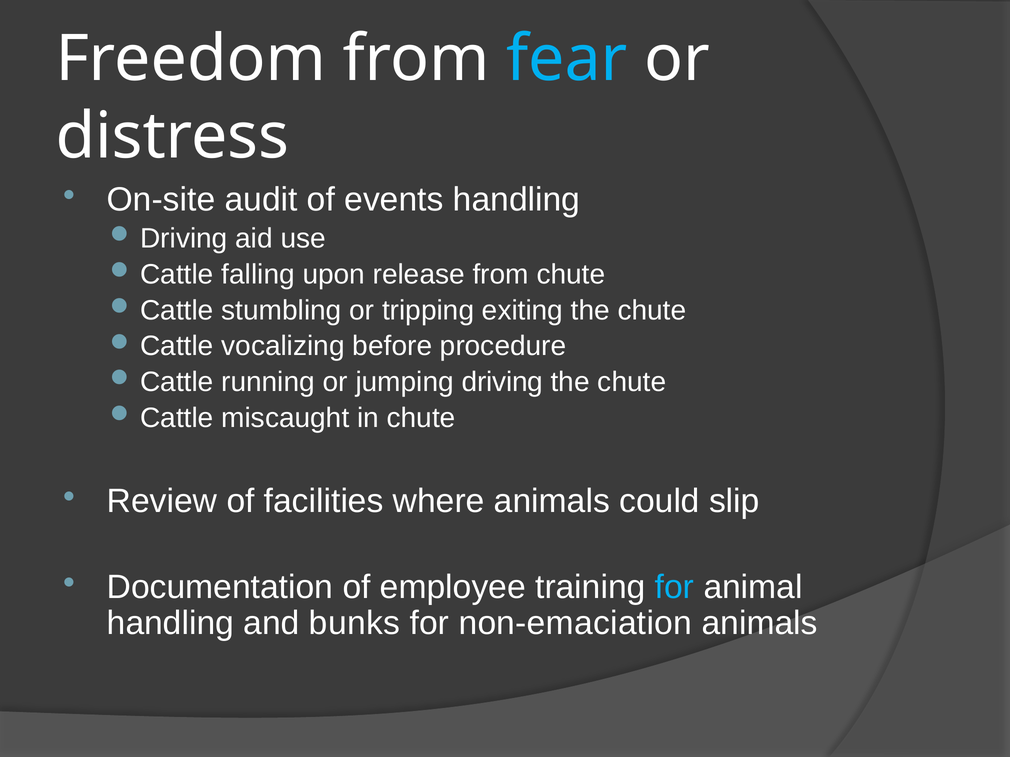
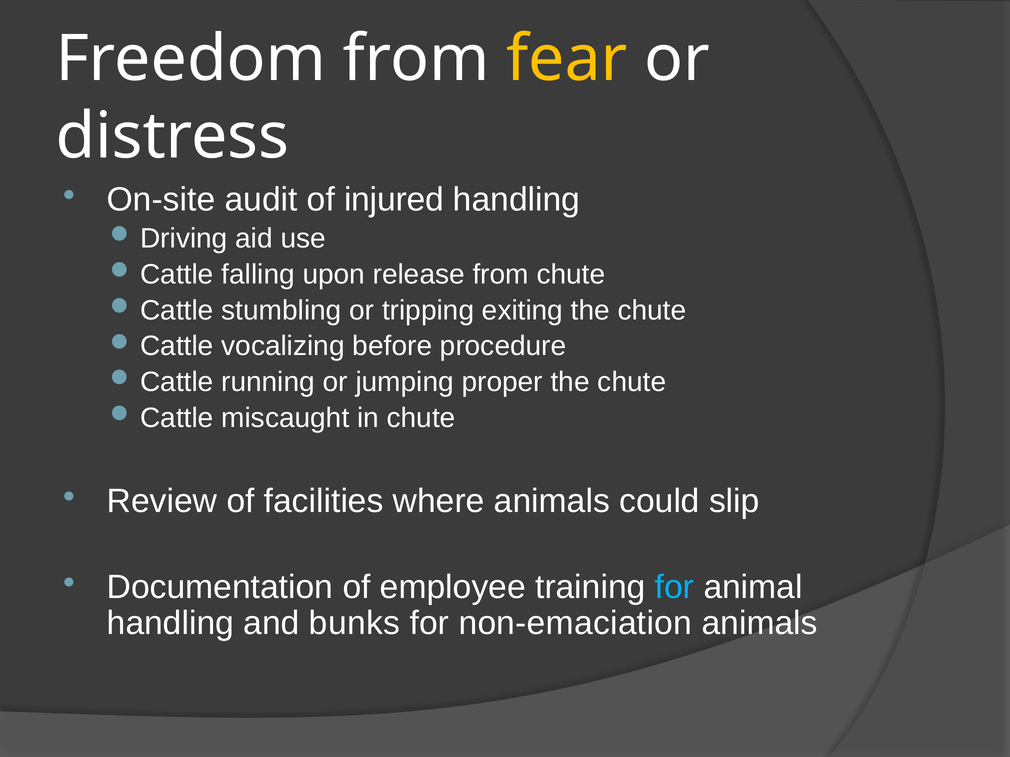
fear colour: light blue -> yellow
events: events -> injured
driving: driving -> proper
